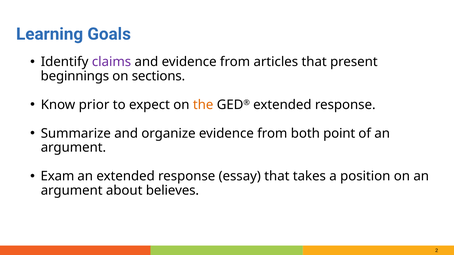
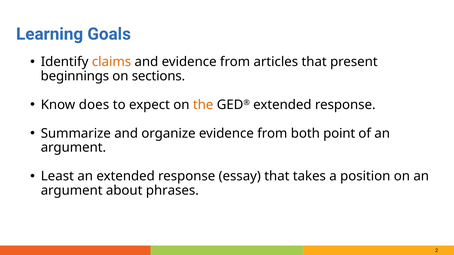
claims colour: purple -> orange
prior: prior -> does
Exam: Exam -> Least
believes: believes -> phrases
